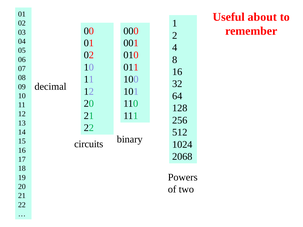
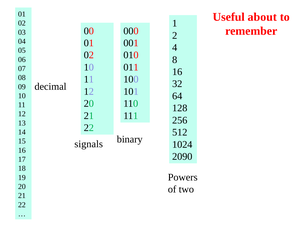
circuits: circuits -> signals
2068: 2068 -> 2090
